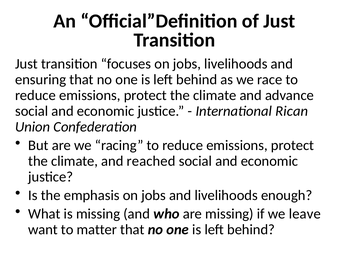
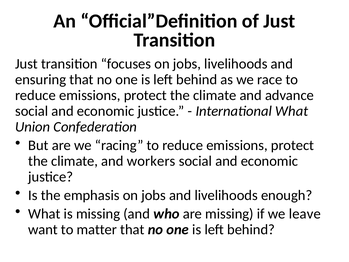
International Rican: Rican -> What
reached: reached -> workers
